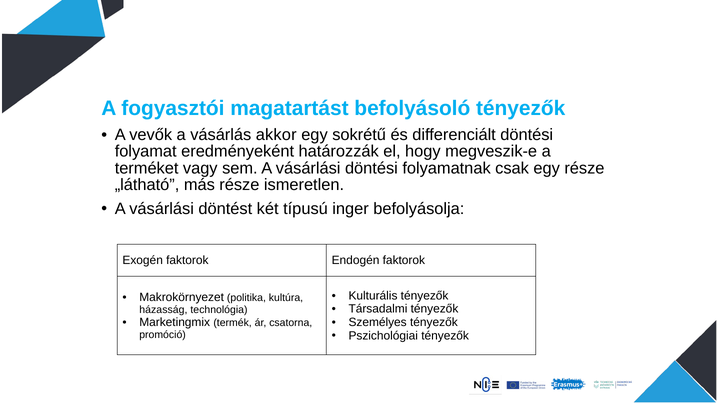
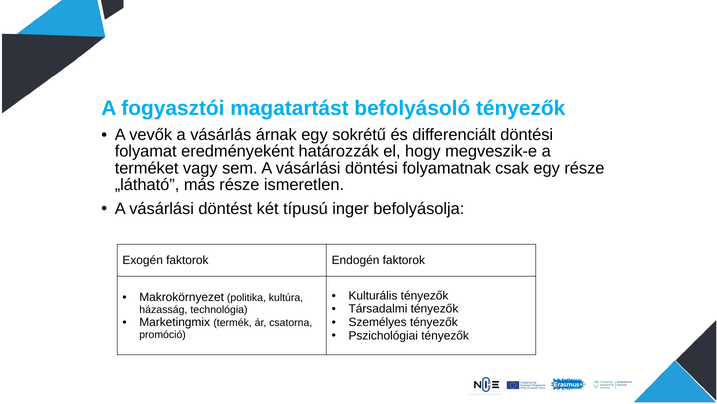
akkor: akkor -> árnak
